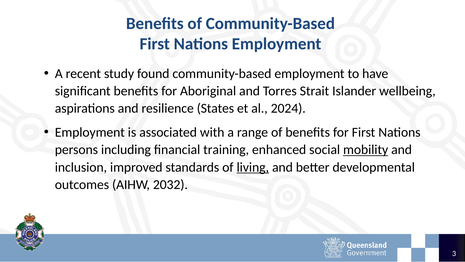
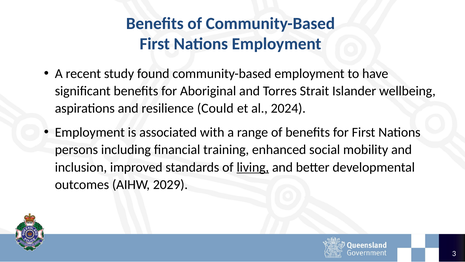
States: States -> Could
mobility underline: present -> none
2032: 2032 -> 2029
